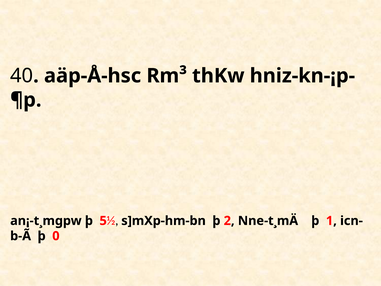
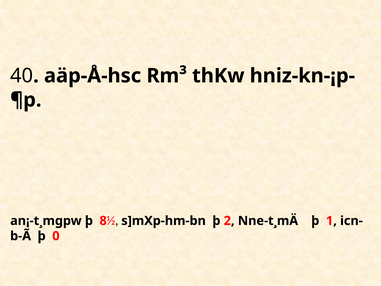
5: 5 -> 8
